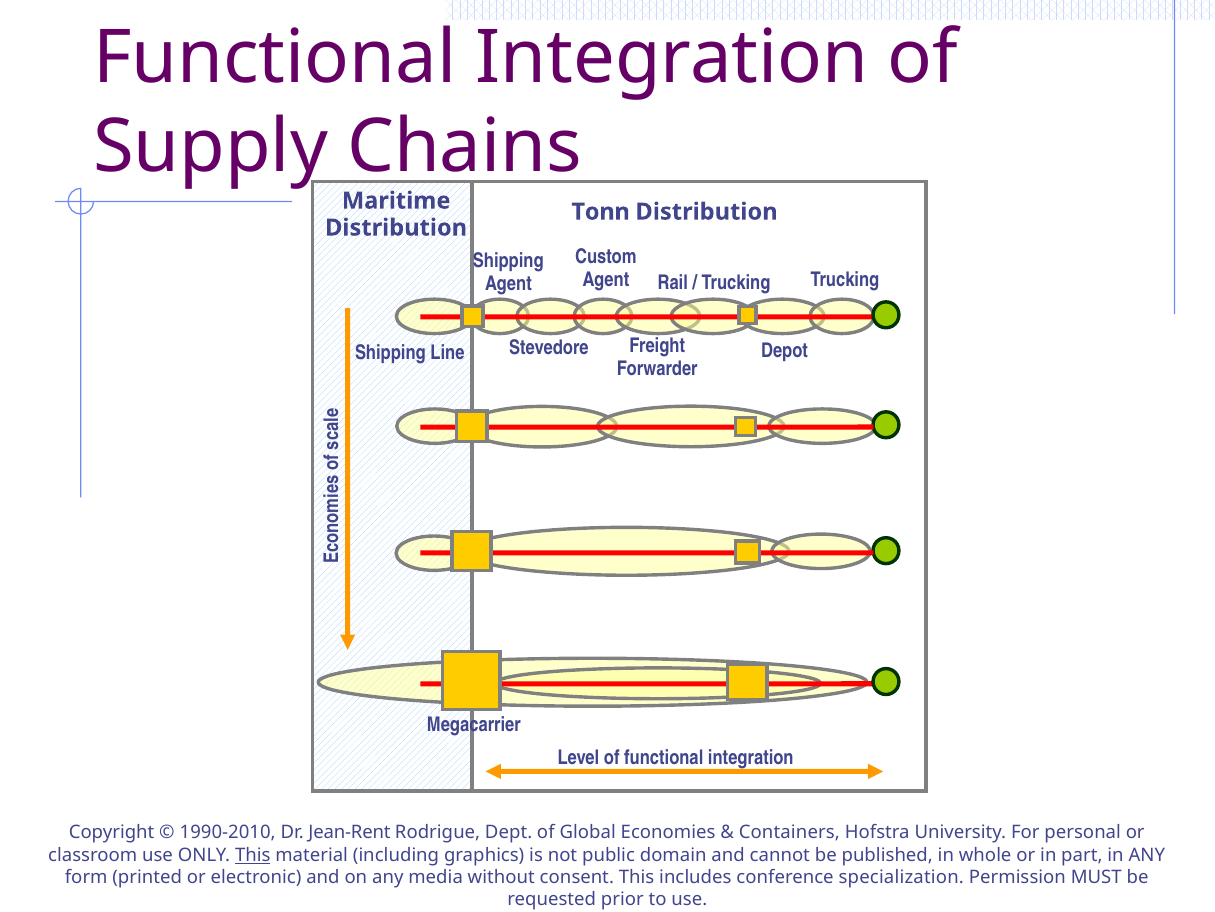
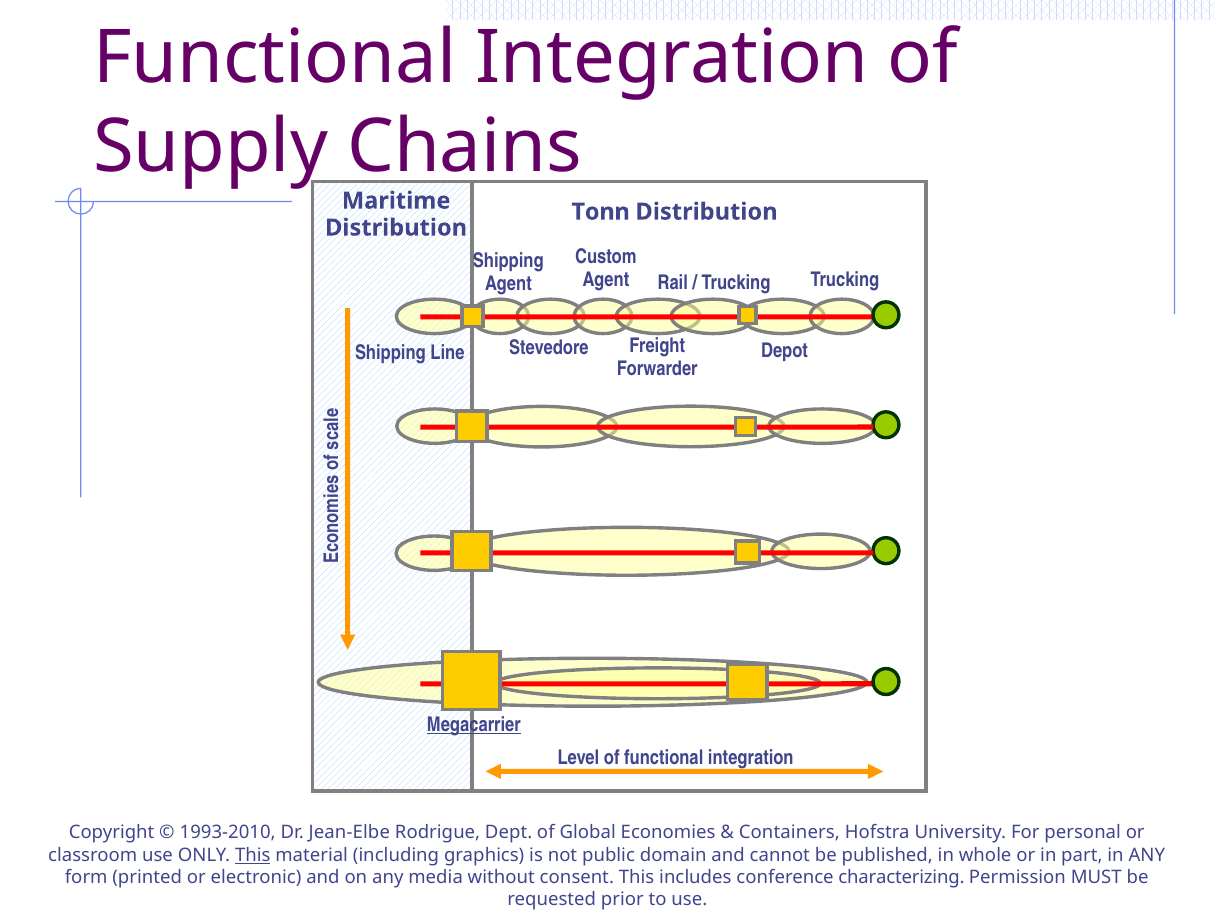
Megacarrier underline: none -> present
1990-2010: 1990-2010 -> 1993-2010
Jean-Rent: Jean-Rent -> Jean-Elbe
specialization: specialization -> characterizing
